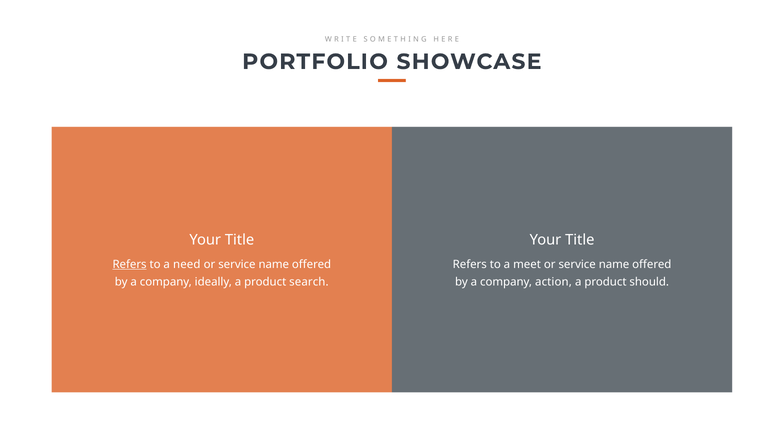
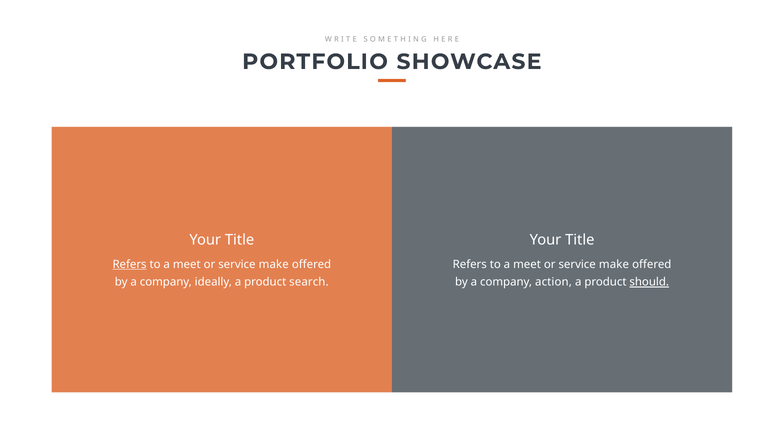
need at (187, 265): need -> meet
name at (274, 265): name -> make
name at (614, 265): name -> make
should underline: none -> present
